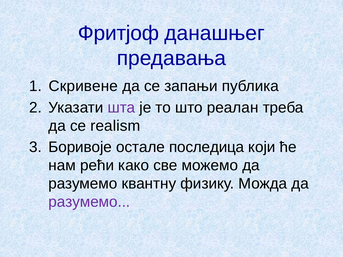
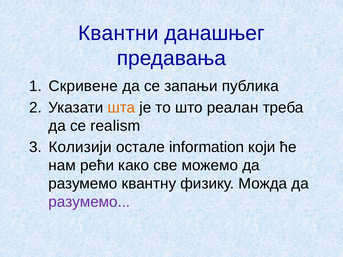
Фритјоф: Фритјоф -> Квантни
шта colour: purple -> orange
Боривоје: Боривоје -> Колизији
последица: последица -> information
